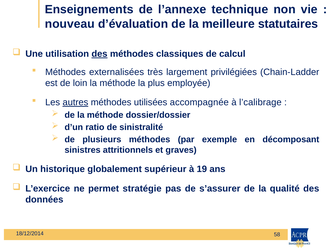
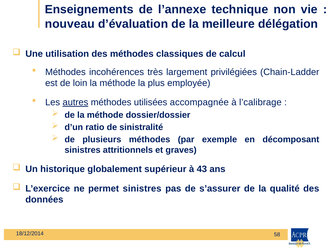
statutaires: statutaires -> délégation
des at (99, 54) underline: present -> none
externalisées: externalisées -> incohérences
19: 19 -> 43
permet stratégie: stratégie -> sinistres
